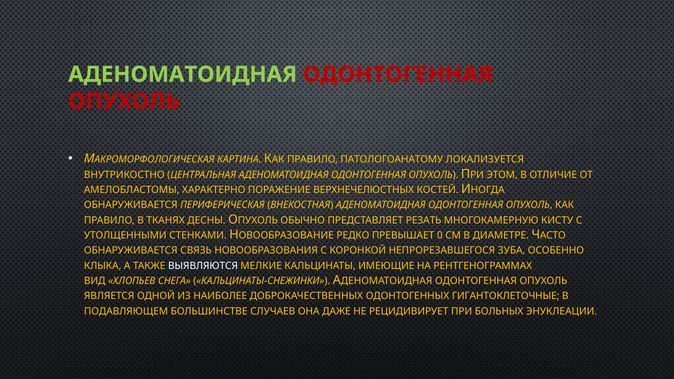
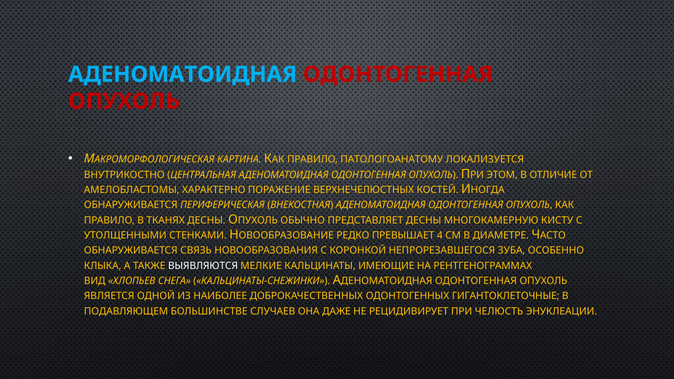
АДЕНОМАТОИДНАЯ at (183, 74) colour: light green -> light blue
ПРЕДСТАВЛЯЕТ РЕЗАТЬ: РЕЗАТЬ -> ДЕСНЫ
0: 0 -> 4
БОЛЬНЫХ: БОЛЬНЫХ -> ЧЕЛЮСТЬ
